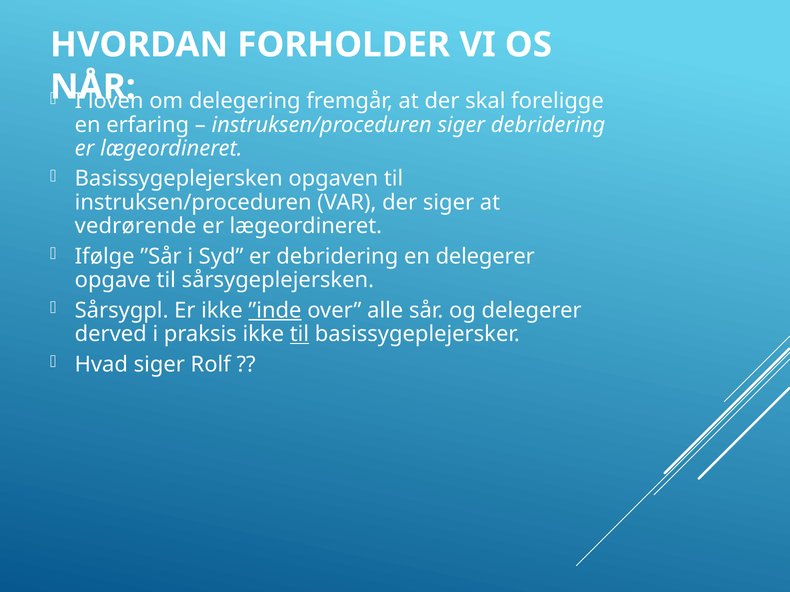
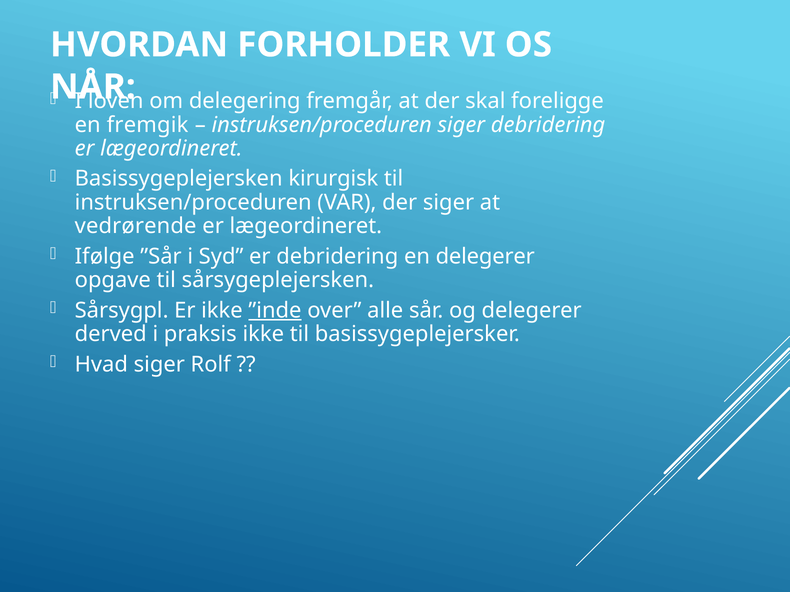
erfaring: erfaring -> fremgik
opgaven: opgaven -> kirurgisk
til at (299, 334) underline: present -> none
